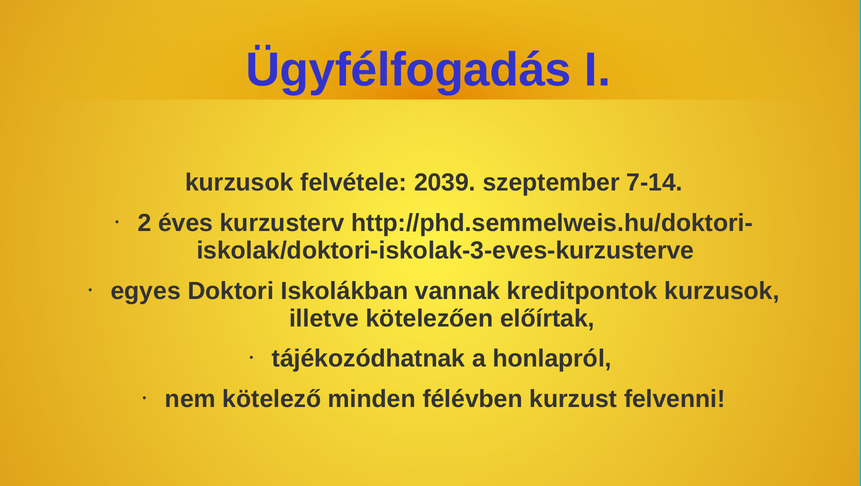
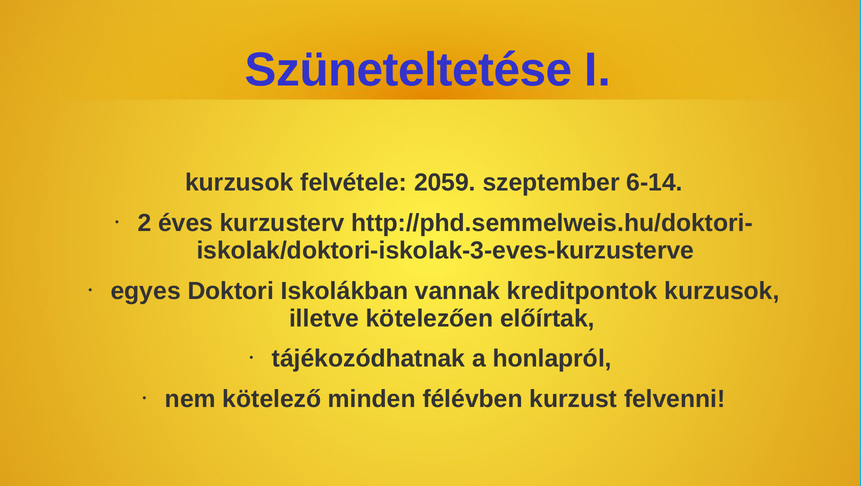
Ügyfélfogadás: Ügyfélfogadás -> Szüneteltetése
2039: 2039 -> 2059
7-14: 7-14 -> 6-14
